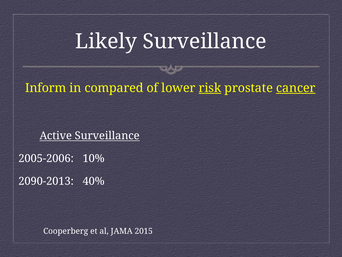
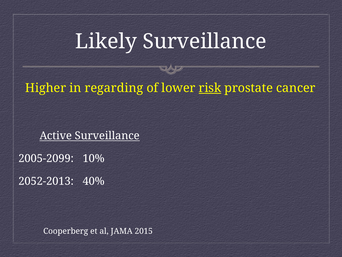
Inform: Inform -> Higher
compared: compared -> regarding
cancer underline: present -> none
2005-2006: 2005-2006 -> 2005-2099
2090-2013: 2090-2013 -> 2052-2013
